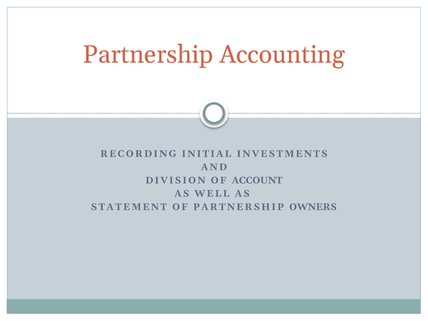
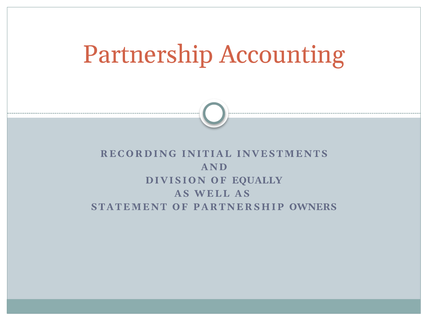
ACCOUNT: ACCOUNT -> EQUALLY
